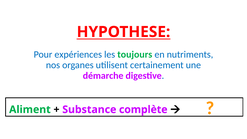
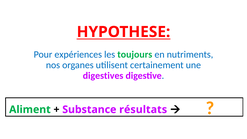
démarche: démarche -> digestives
complète: complète -> résultats
